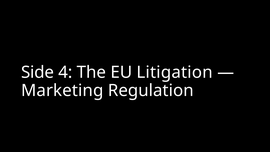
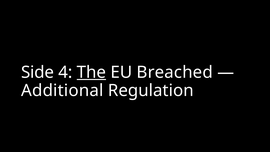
The underline: none -> present
Litigation: Litigation -> Breached
Marketing: Marketing -> Additional
